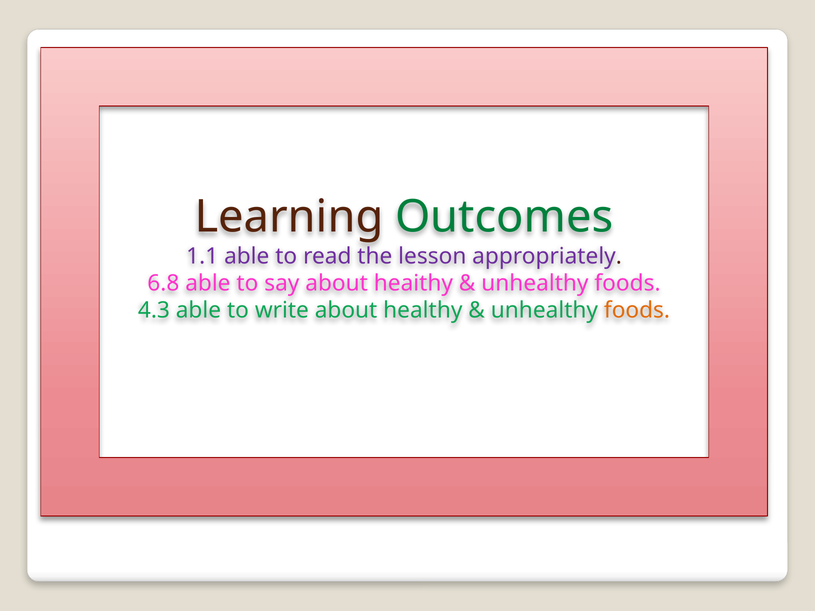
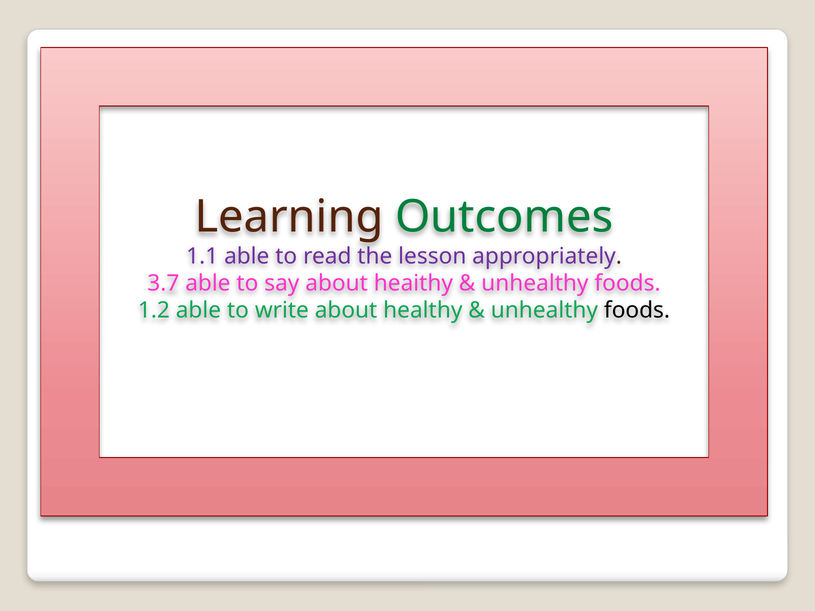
6.8: 6.8 -> 3.7
4.3: 4.3 -> 1.2
foods at (637, 311) colour: orange -> black
